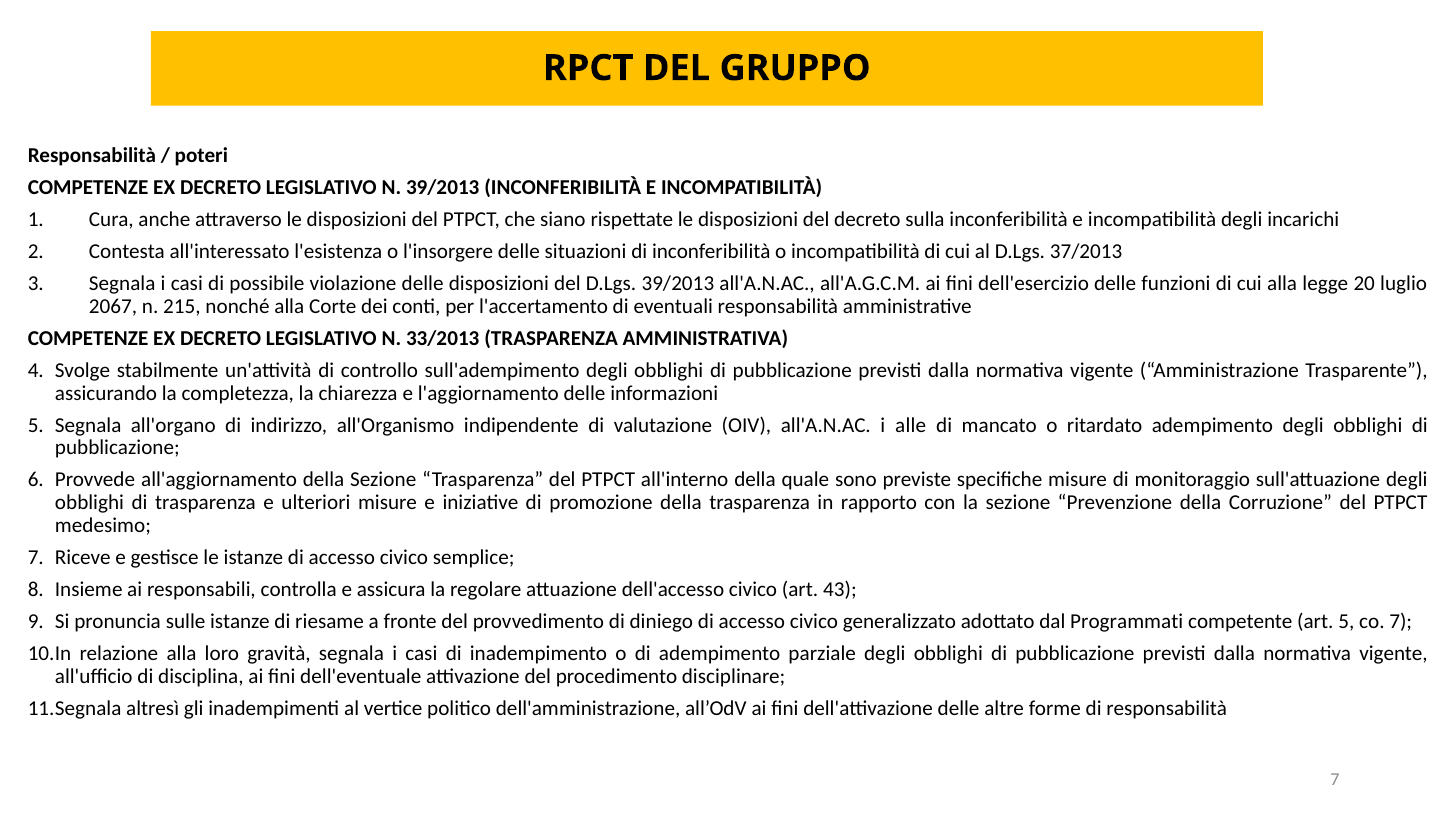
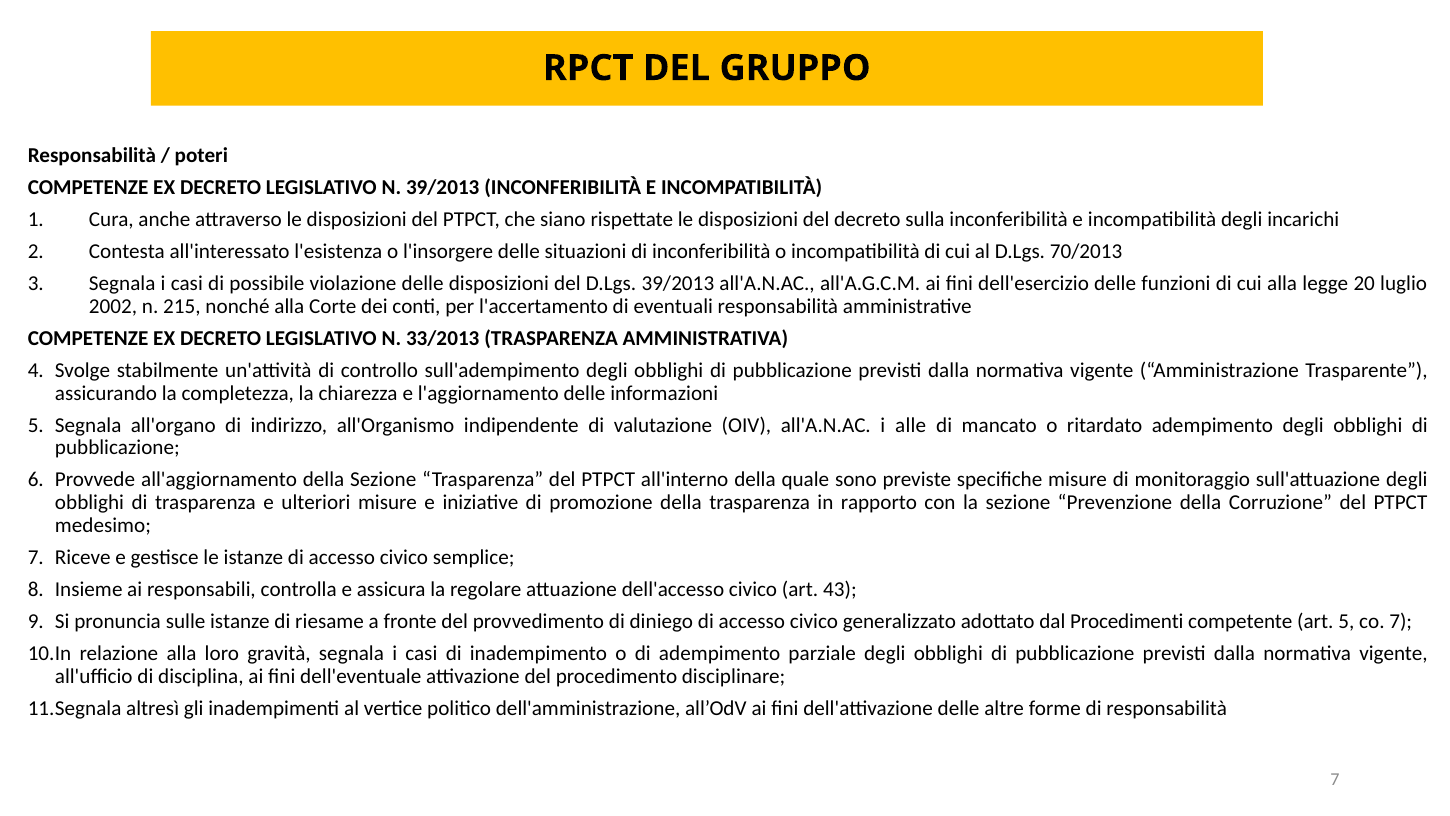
37/2013: 37/2013 -> 70/2013
2067: 2067 -> 2002
Programmati: Programmati -> Procedimenti
